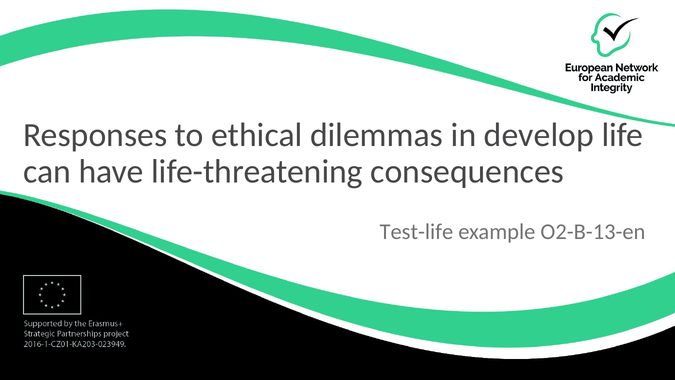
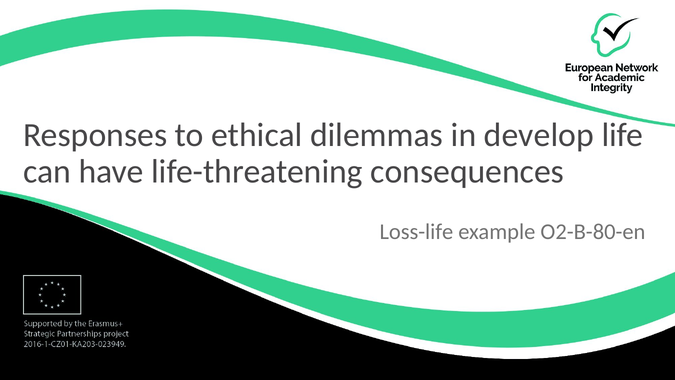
Test-life: Test-life -> Loss-life
O2-B-13-en: O2-B-13-en -> O2-B-80-en
